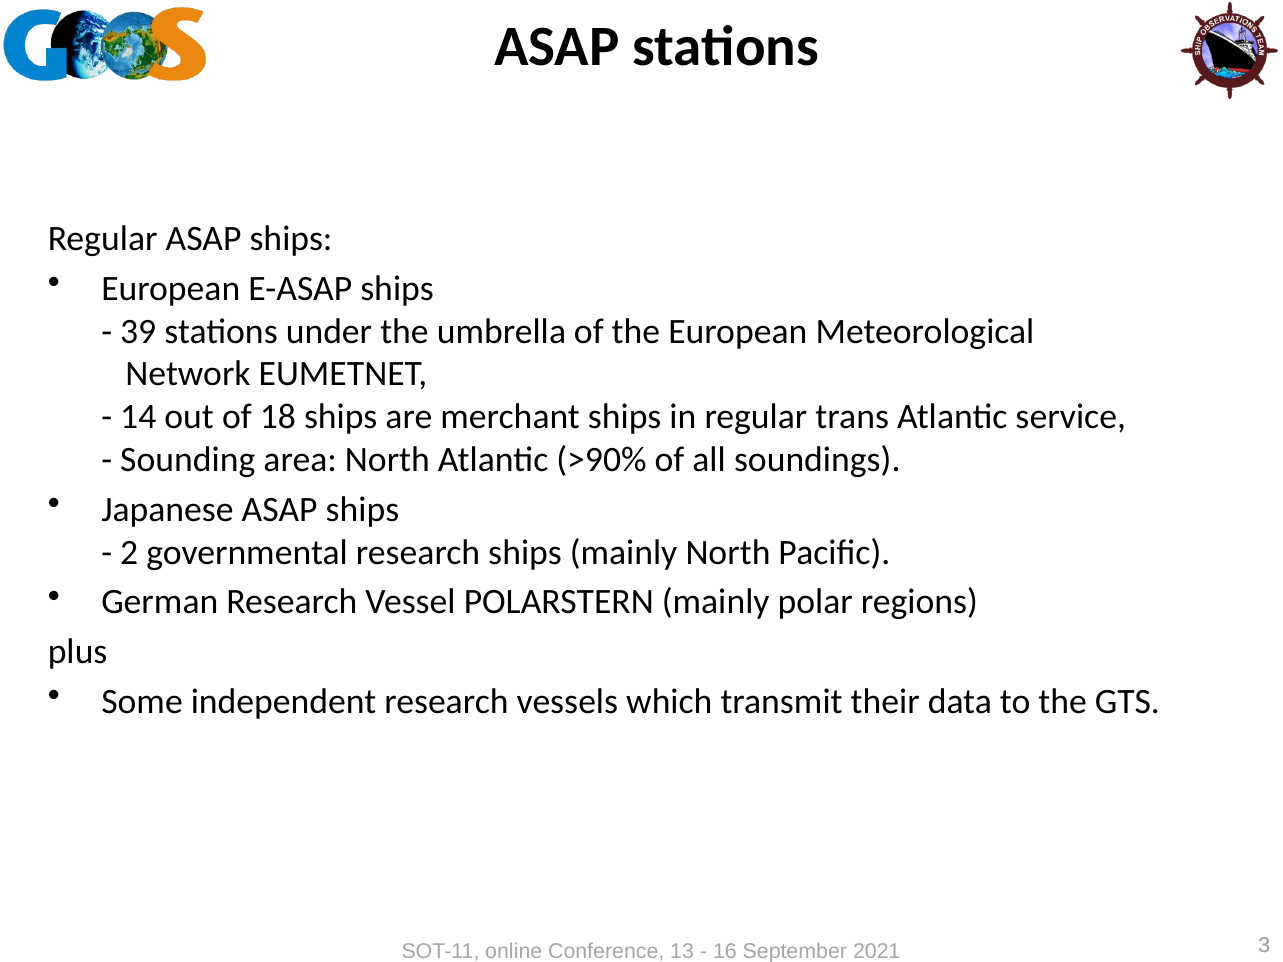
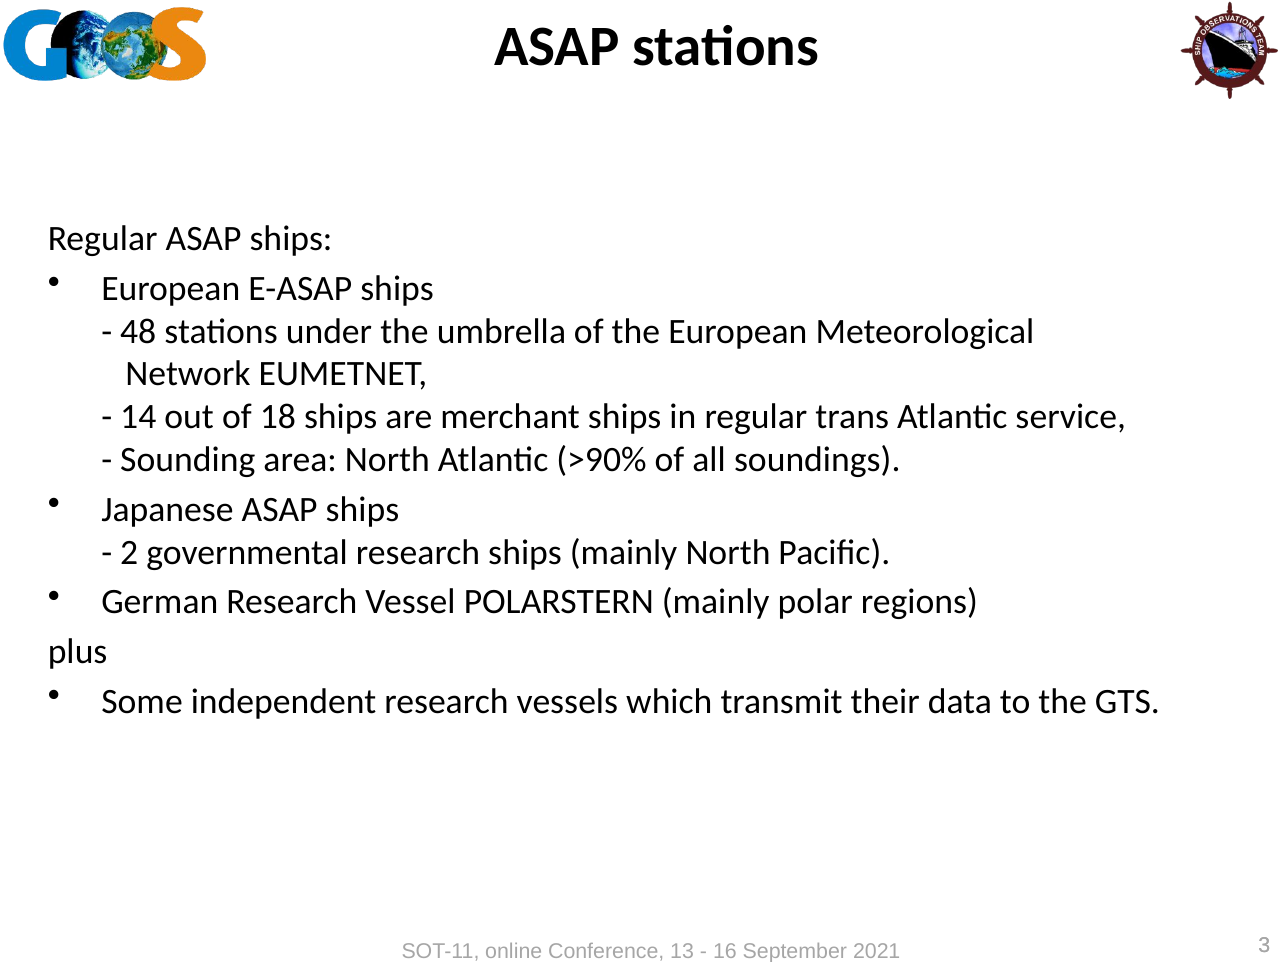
39: 39 -> 48
